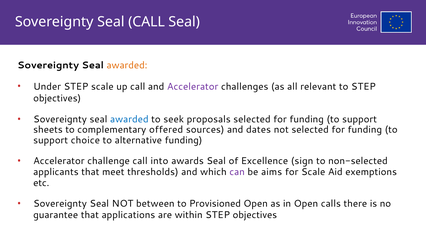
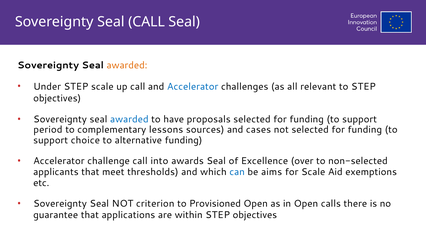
Accelerator at (193, 87) colour: purple -> blue
seek: seek -> have
sheets: sheets -> period
offered: offered -> lessons
dates: dates -> cases
sign: sign -> over
can colour: purple -> blue
between: between -> criterion
